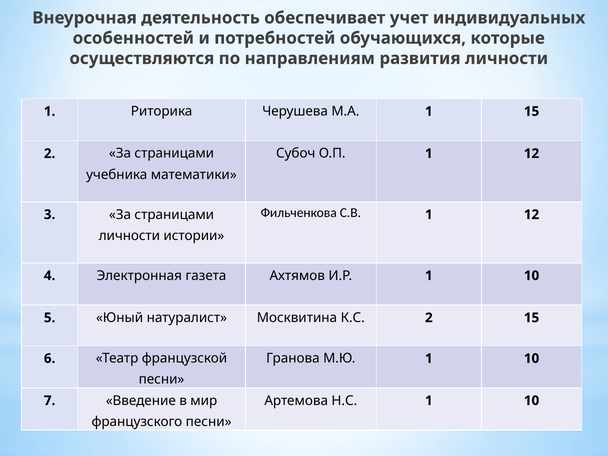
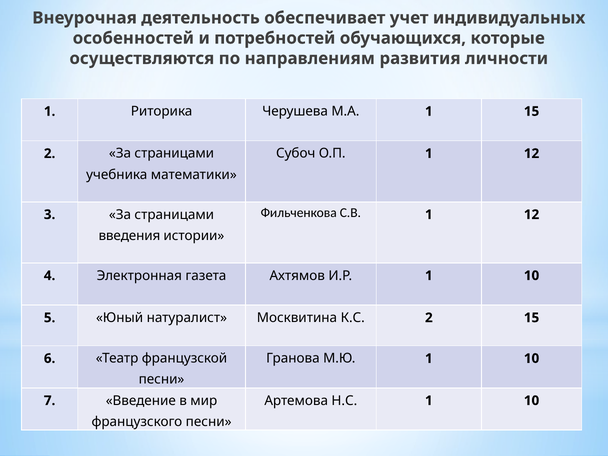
личности at (129, 236): личности -> введения
